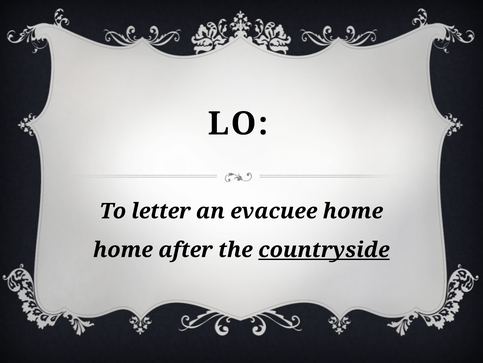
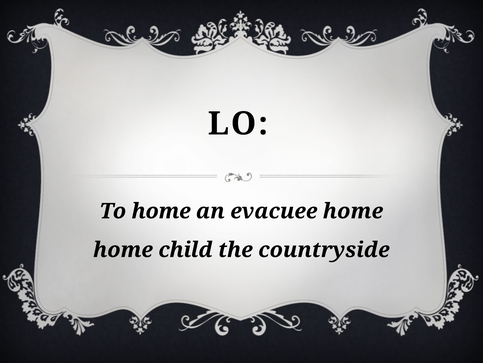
To letter: letter -> home
after: after -> child
countryside underline: present -> none
